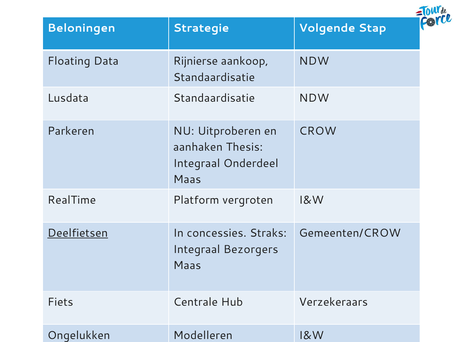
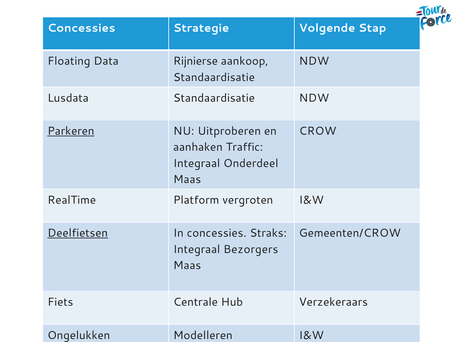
Beloningen at (81, 28): Beloningen -> Concessies
Parkeren underline: none -> present
Thesis: Thesis -> Traffic
